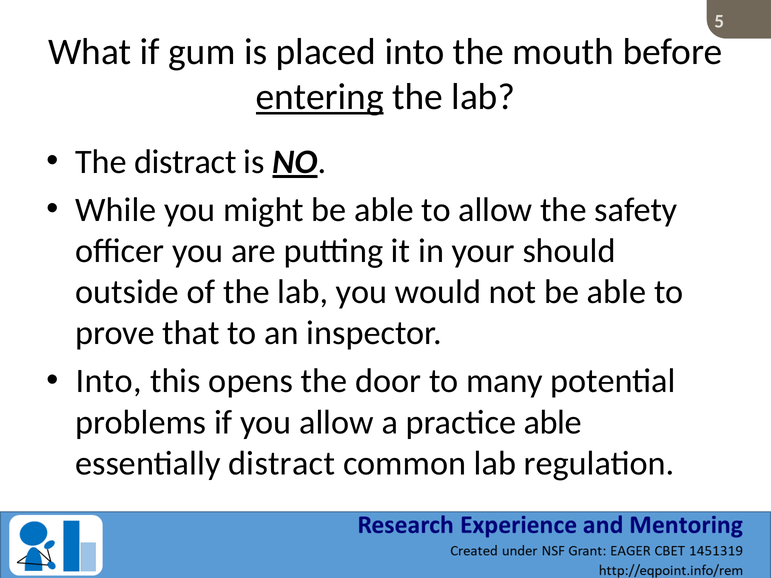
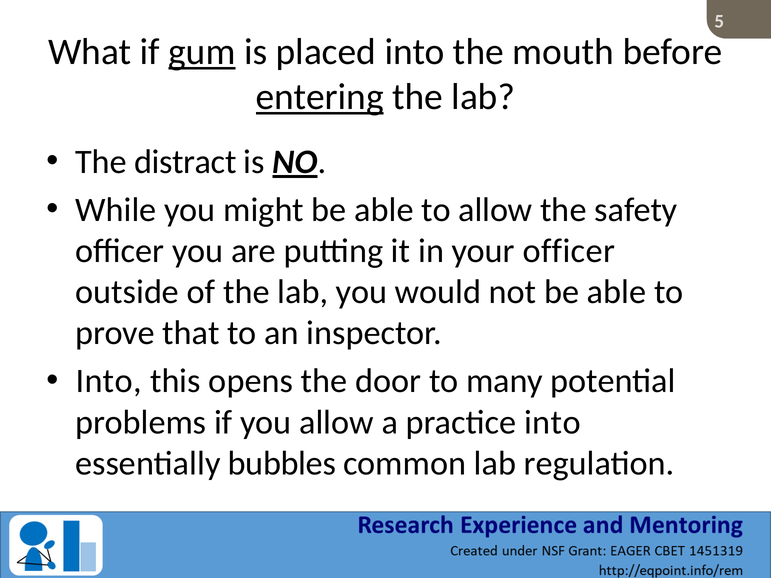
gum underline: none -> present
your should: should -> officer
practice able: able -> into
essentially distract: distract -> bubbles
